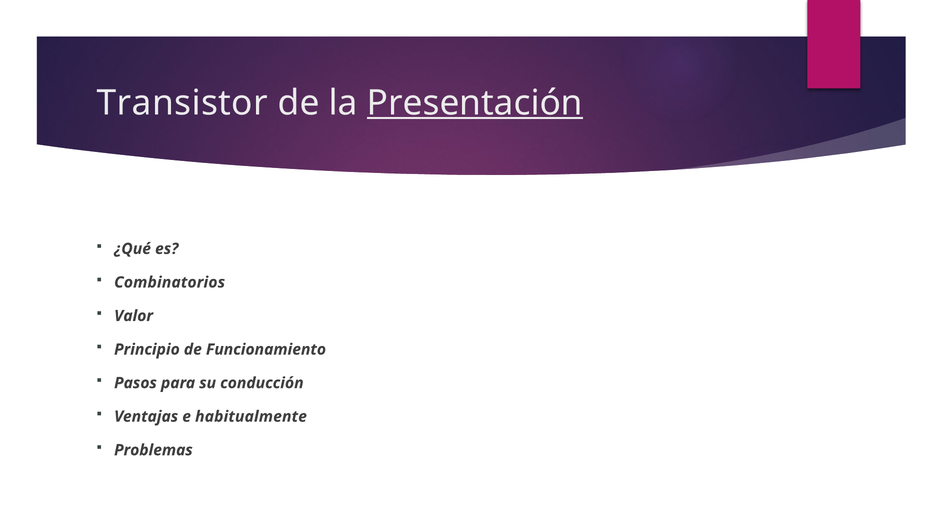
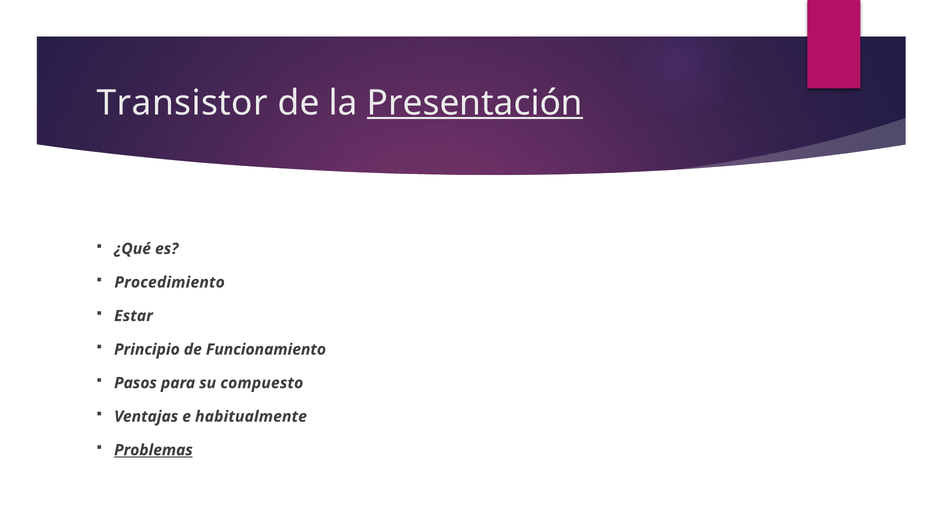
Combinatorios: Combinatorios -> Procedimiento
Valor: Valor -> Estar
conducción: conducción -> compuesto
Problemas underline: none -> present
